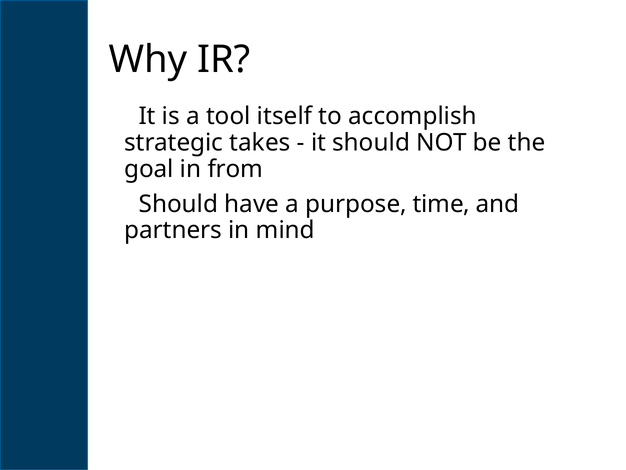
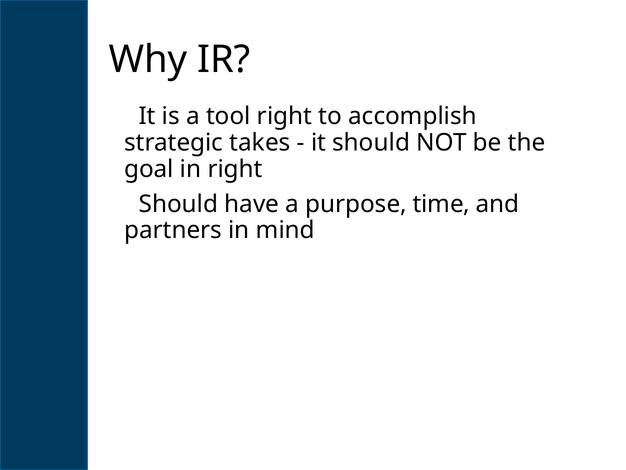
tool itself: itself -> right
in from: from -> right
